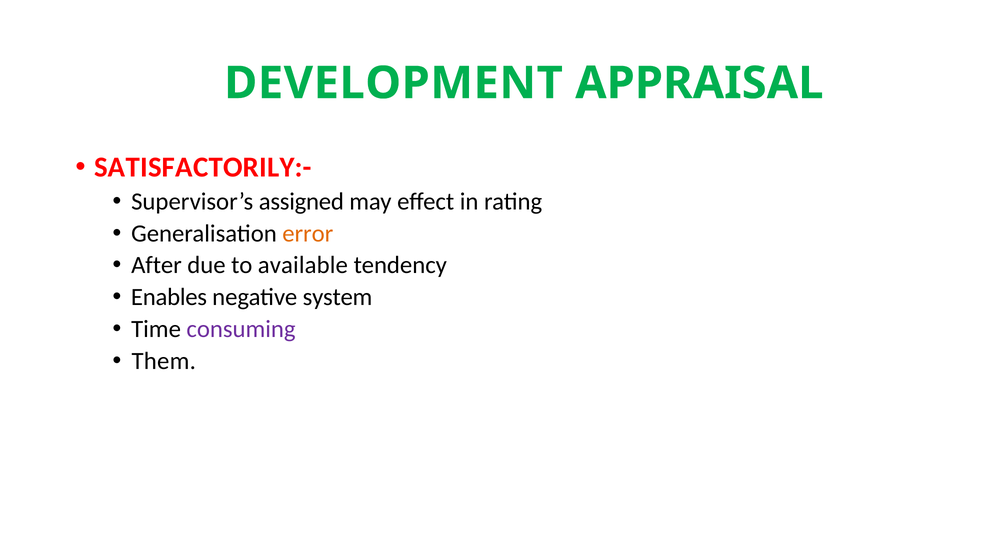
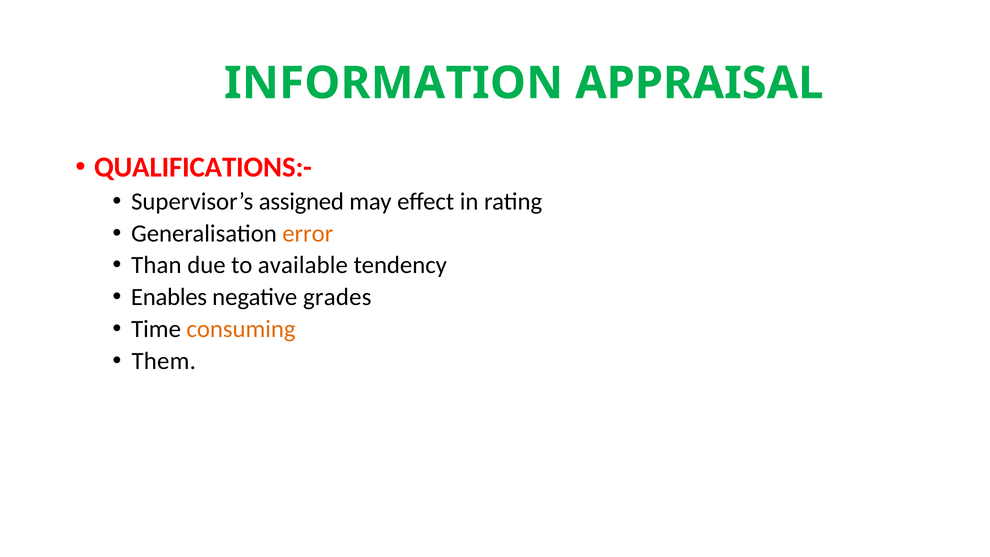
DEVELOPMENT: DEVELOPMENT -> INFORMATION
SATISFACTORILY:-: SATISFACTORILY:- -> QUALIFICATIONS:-
After: After -> Than
system: system -> grades
consuming colour: purple -> orange
